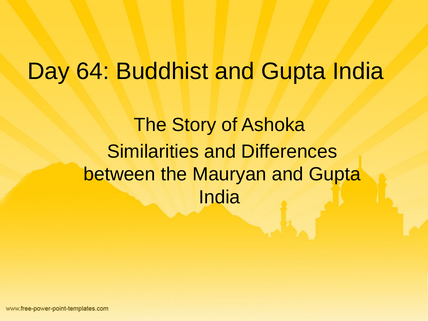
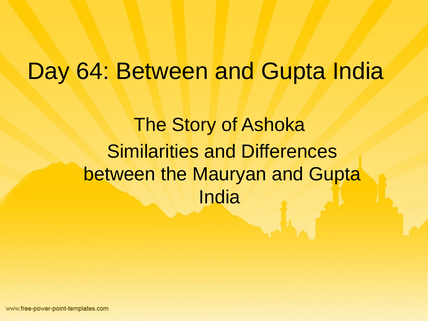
64 Buddhist: Buddhist -> Between
